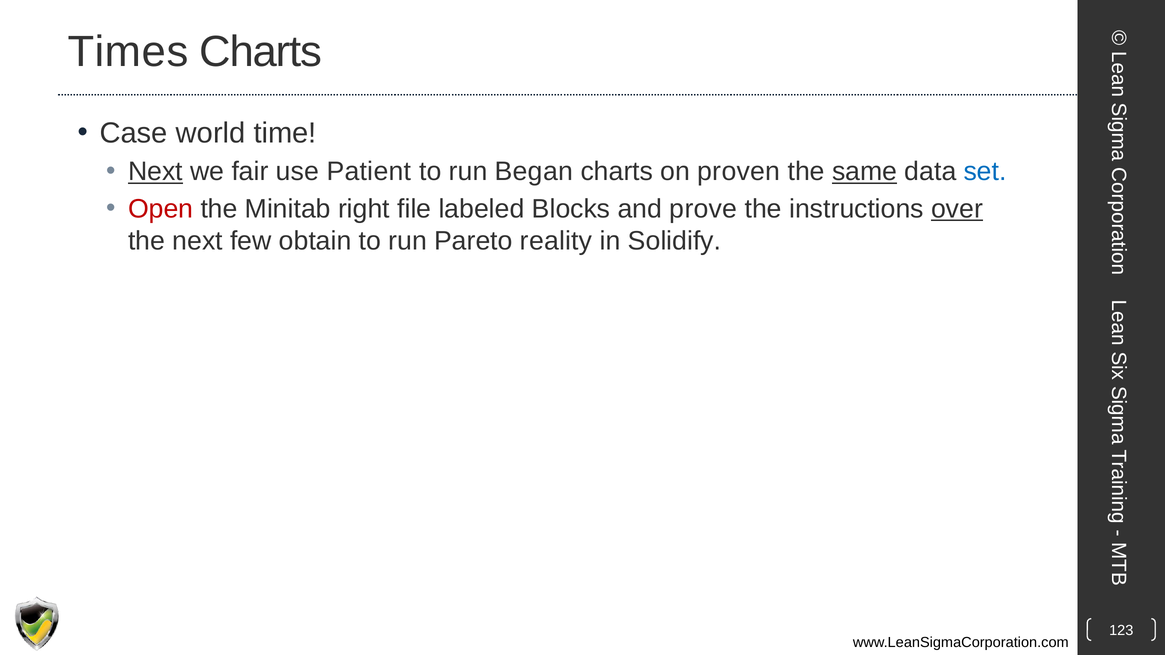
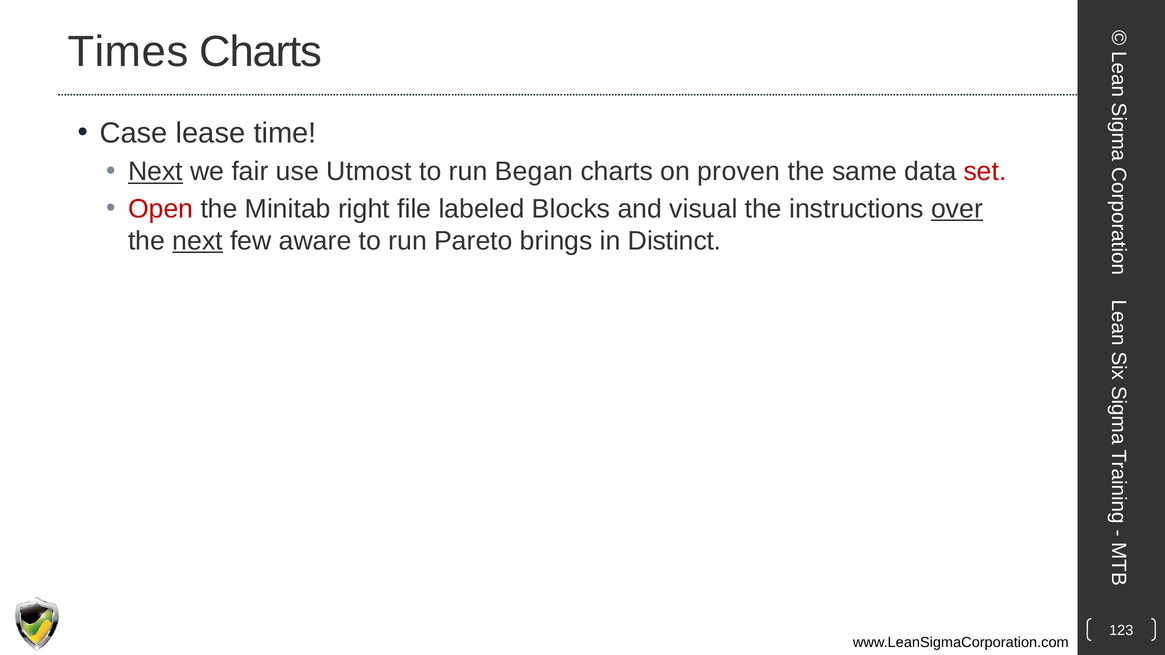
world: world -> lease
Patient: Patient -> Utmost
same underline: present -> none
set colour: blue -> red
prove: prove -> visual
next at (198, 241) underline: none -> present
obtain: obtain -> aware
reality: reality -> brings
Solidify: Solidify -> Distinct
